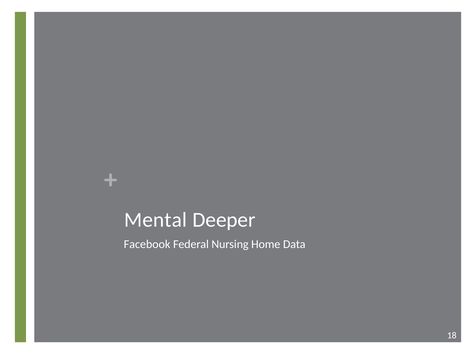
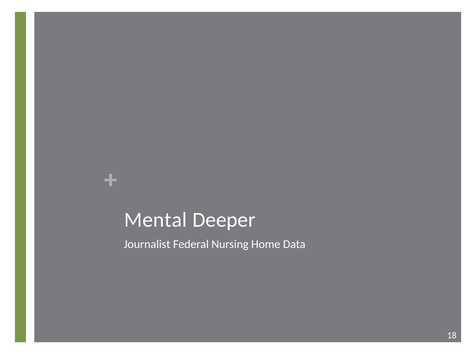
Facebook: Facebook -> Journalist
